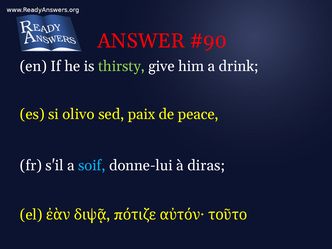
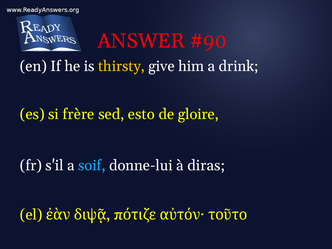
thirsty colour: light green -> yellow
olivo: olivo -> frère
paix: paix -> esto
peace: peace -> gloire
